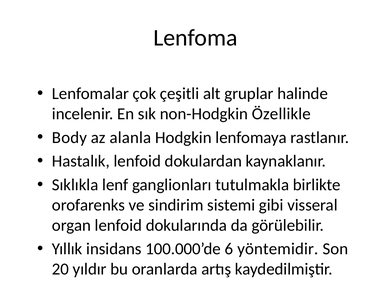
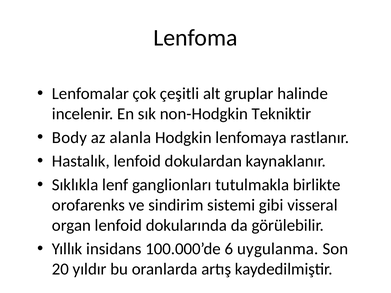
Özellikle: Özellikle -> Tekniktir
yöntemidir: yöntemidir -> uygulanma
